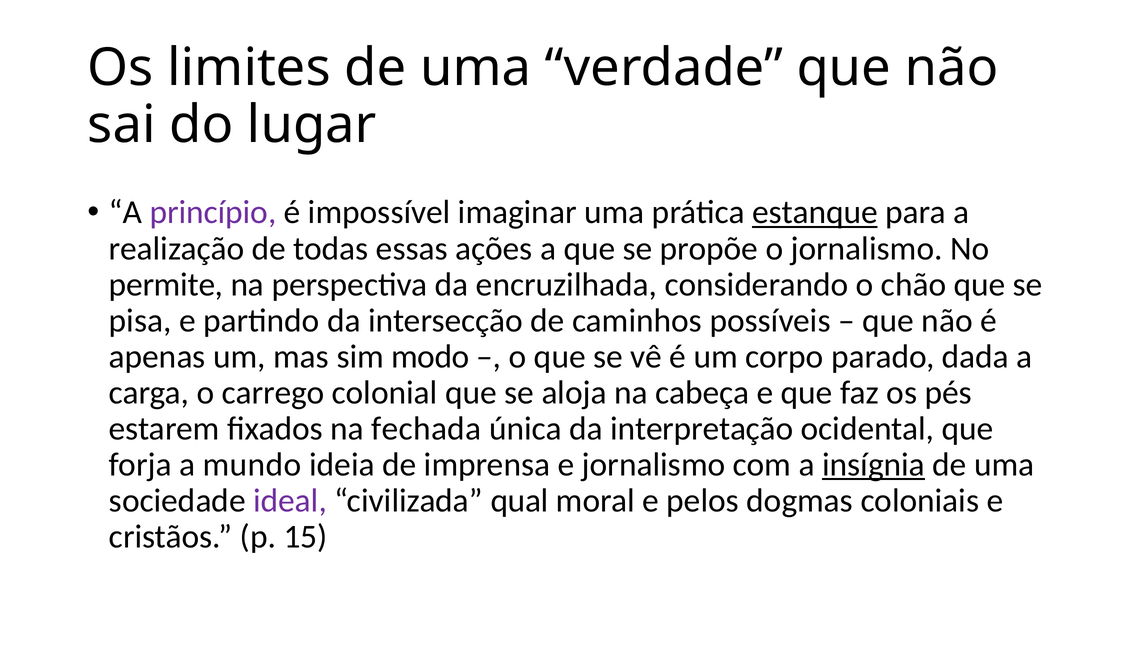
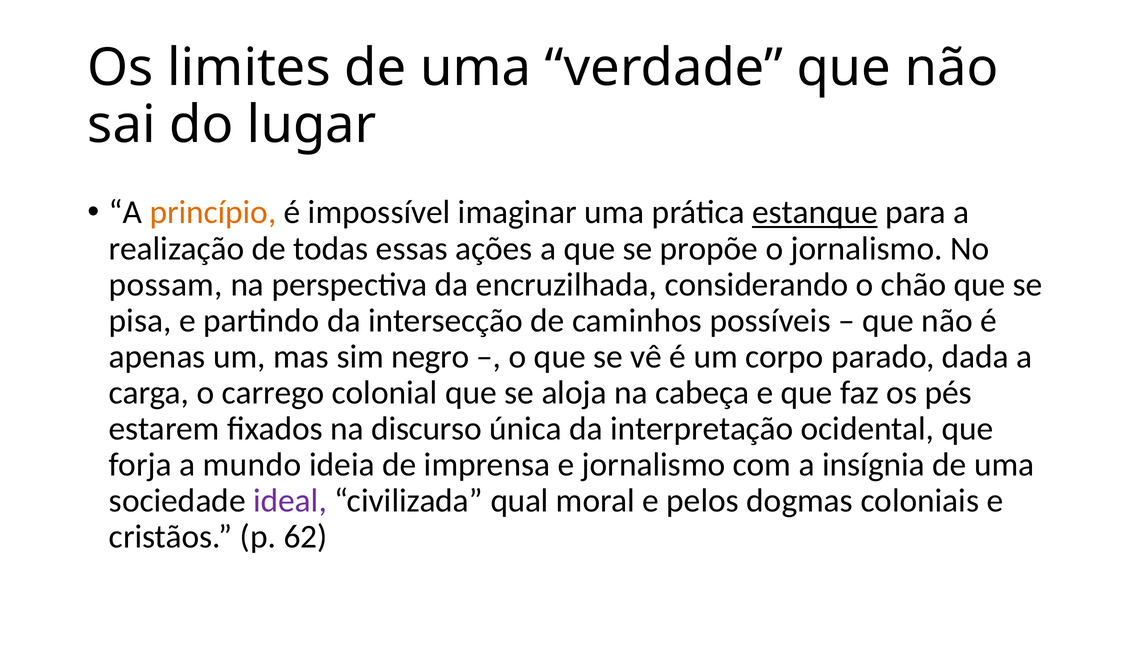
princípio colour: purple -> orange
permite: permite -> possam
modo: modo -> negro
fechada: fechada -> discurso
insígnia underline: present -> none
15: 15 -> 62
